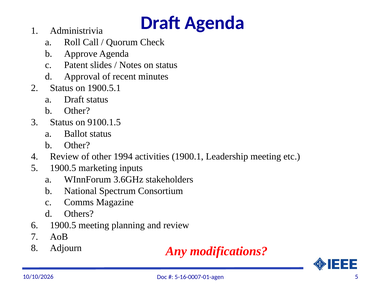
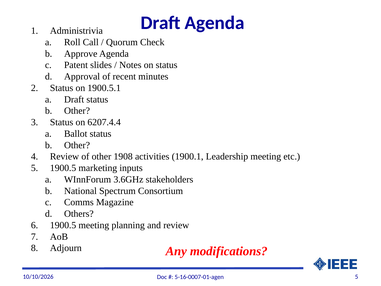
9100.1.5: 9100.1.5 -> 6207.4.4
1994: 1994 -> 1908
